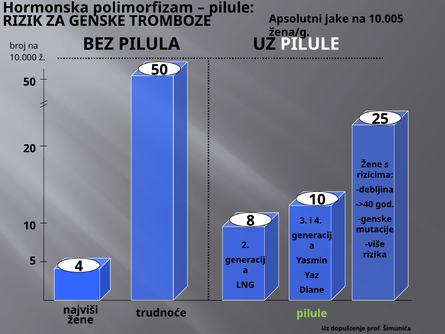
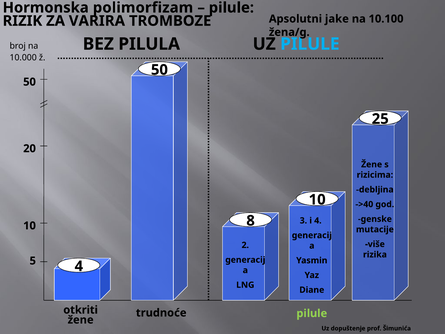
10.005: 10.005 -> 10.100
ZA GENSKE: GENSKE -> VARIRA
PILULE at (310, 44) colour: white -> light blue
najviši: najviši -> otkriti
